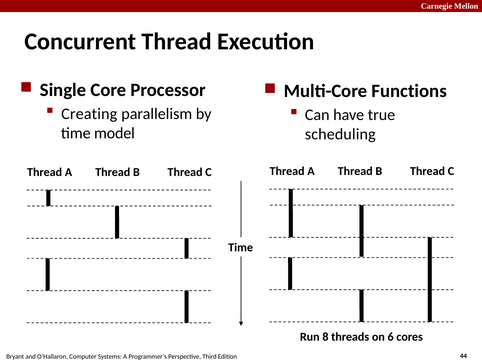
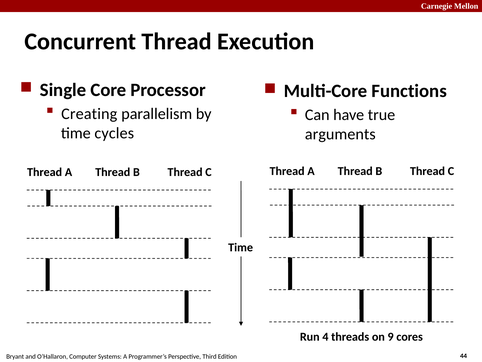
model: model -> cycles
scheduling: scheduling -> arguments
8: 8 -> 4
6: 6 -> 9
